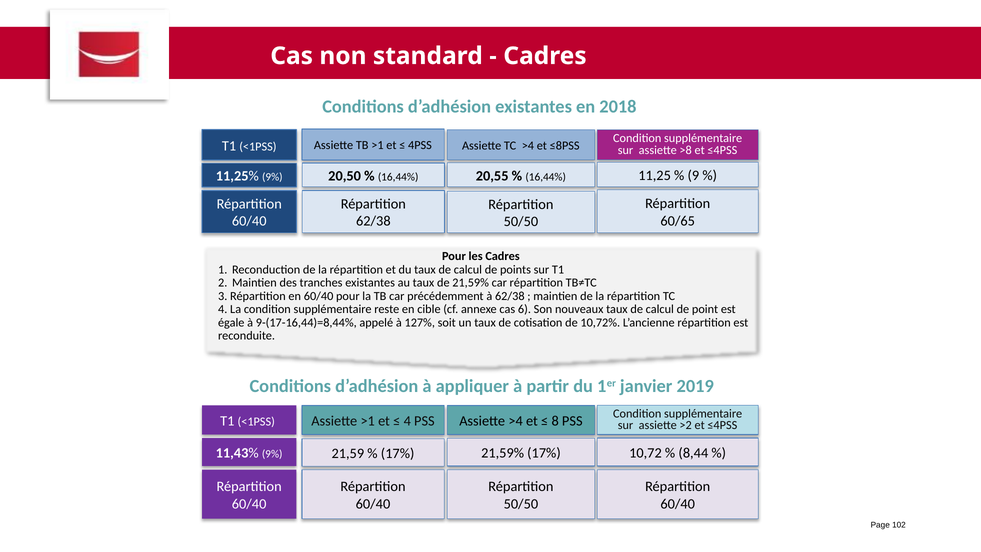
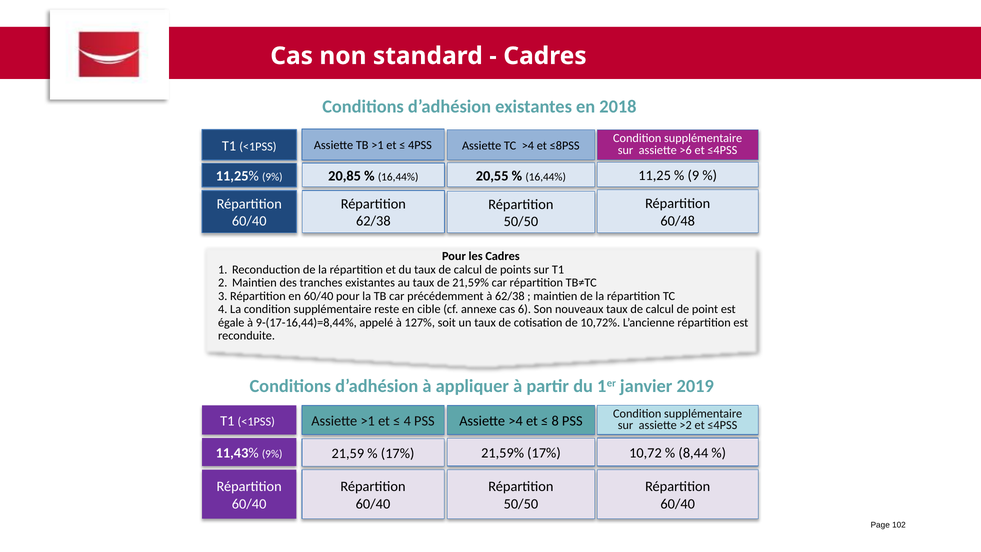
>8: >8 -> >6
20,50: 20,50 -> 20,85
60/65: 60/65 -> 60/48
